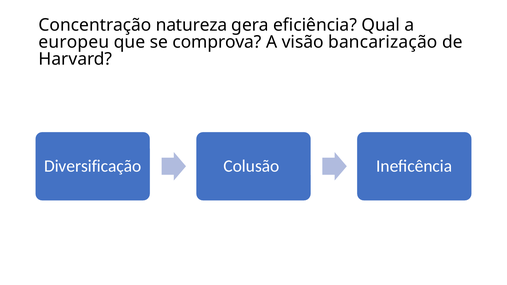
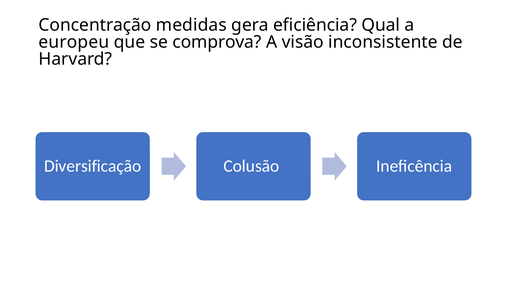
natureza: natureza -> medidas
bancarização: bancarização -> inconsistente
